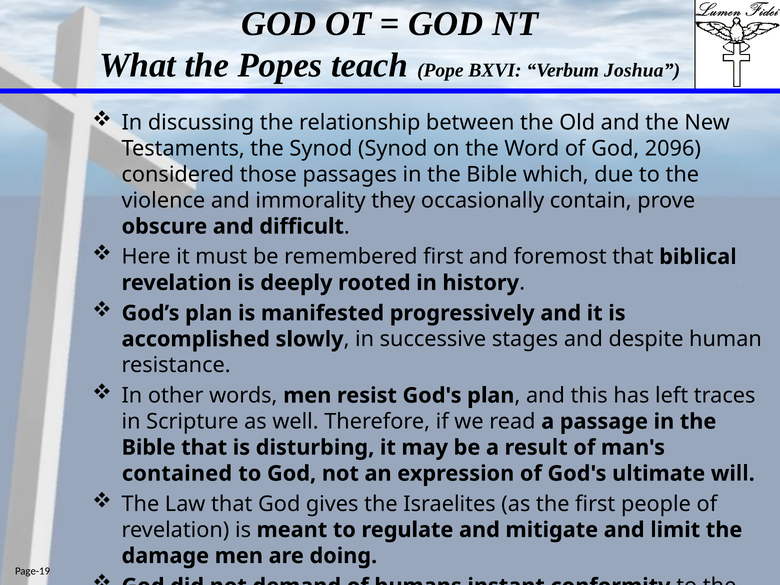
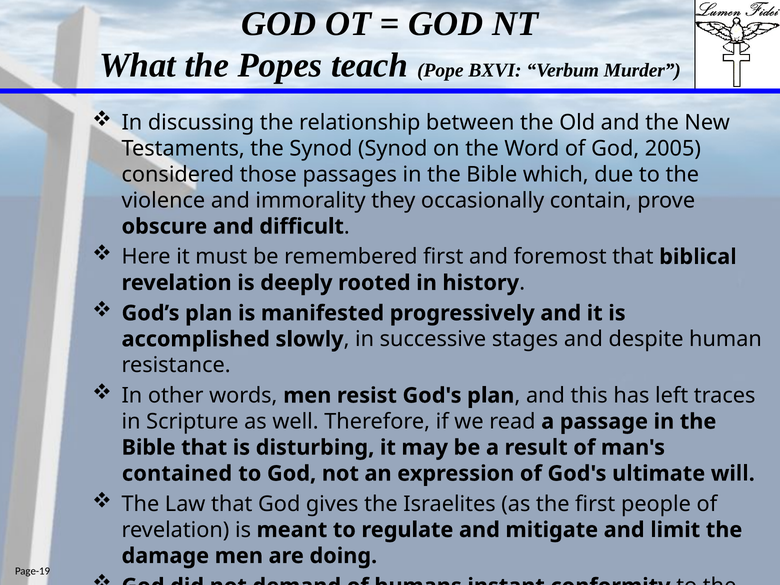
Joshua: Joshua -> Murder
2096: 2096 -> 2005
